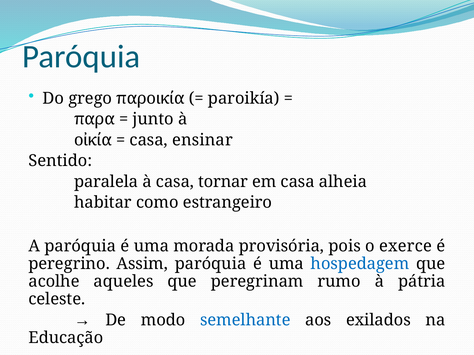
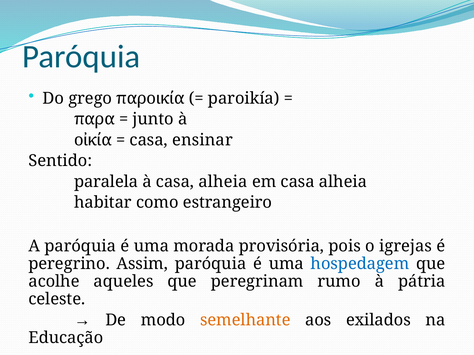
à casa tornar: tornar -> alheia
exerce: exerce -> igrejas
semelhante colour: blue -> orange
